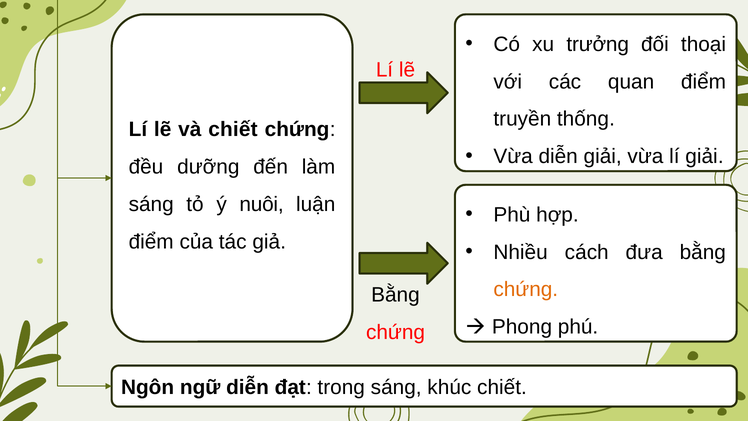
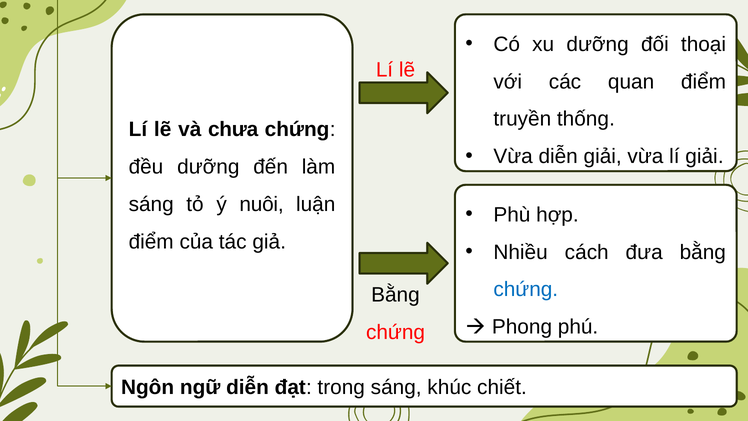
xu trưởng: trưởng -> dưỡng
và chiết: chiết -> chưa
chứng at (526, 289) colour: orange -> blue
